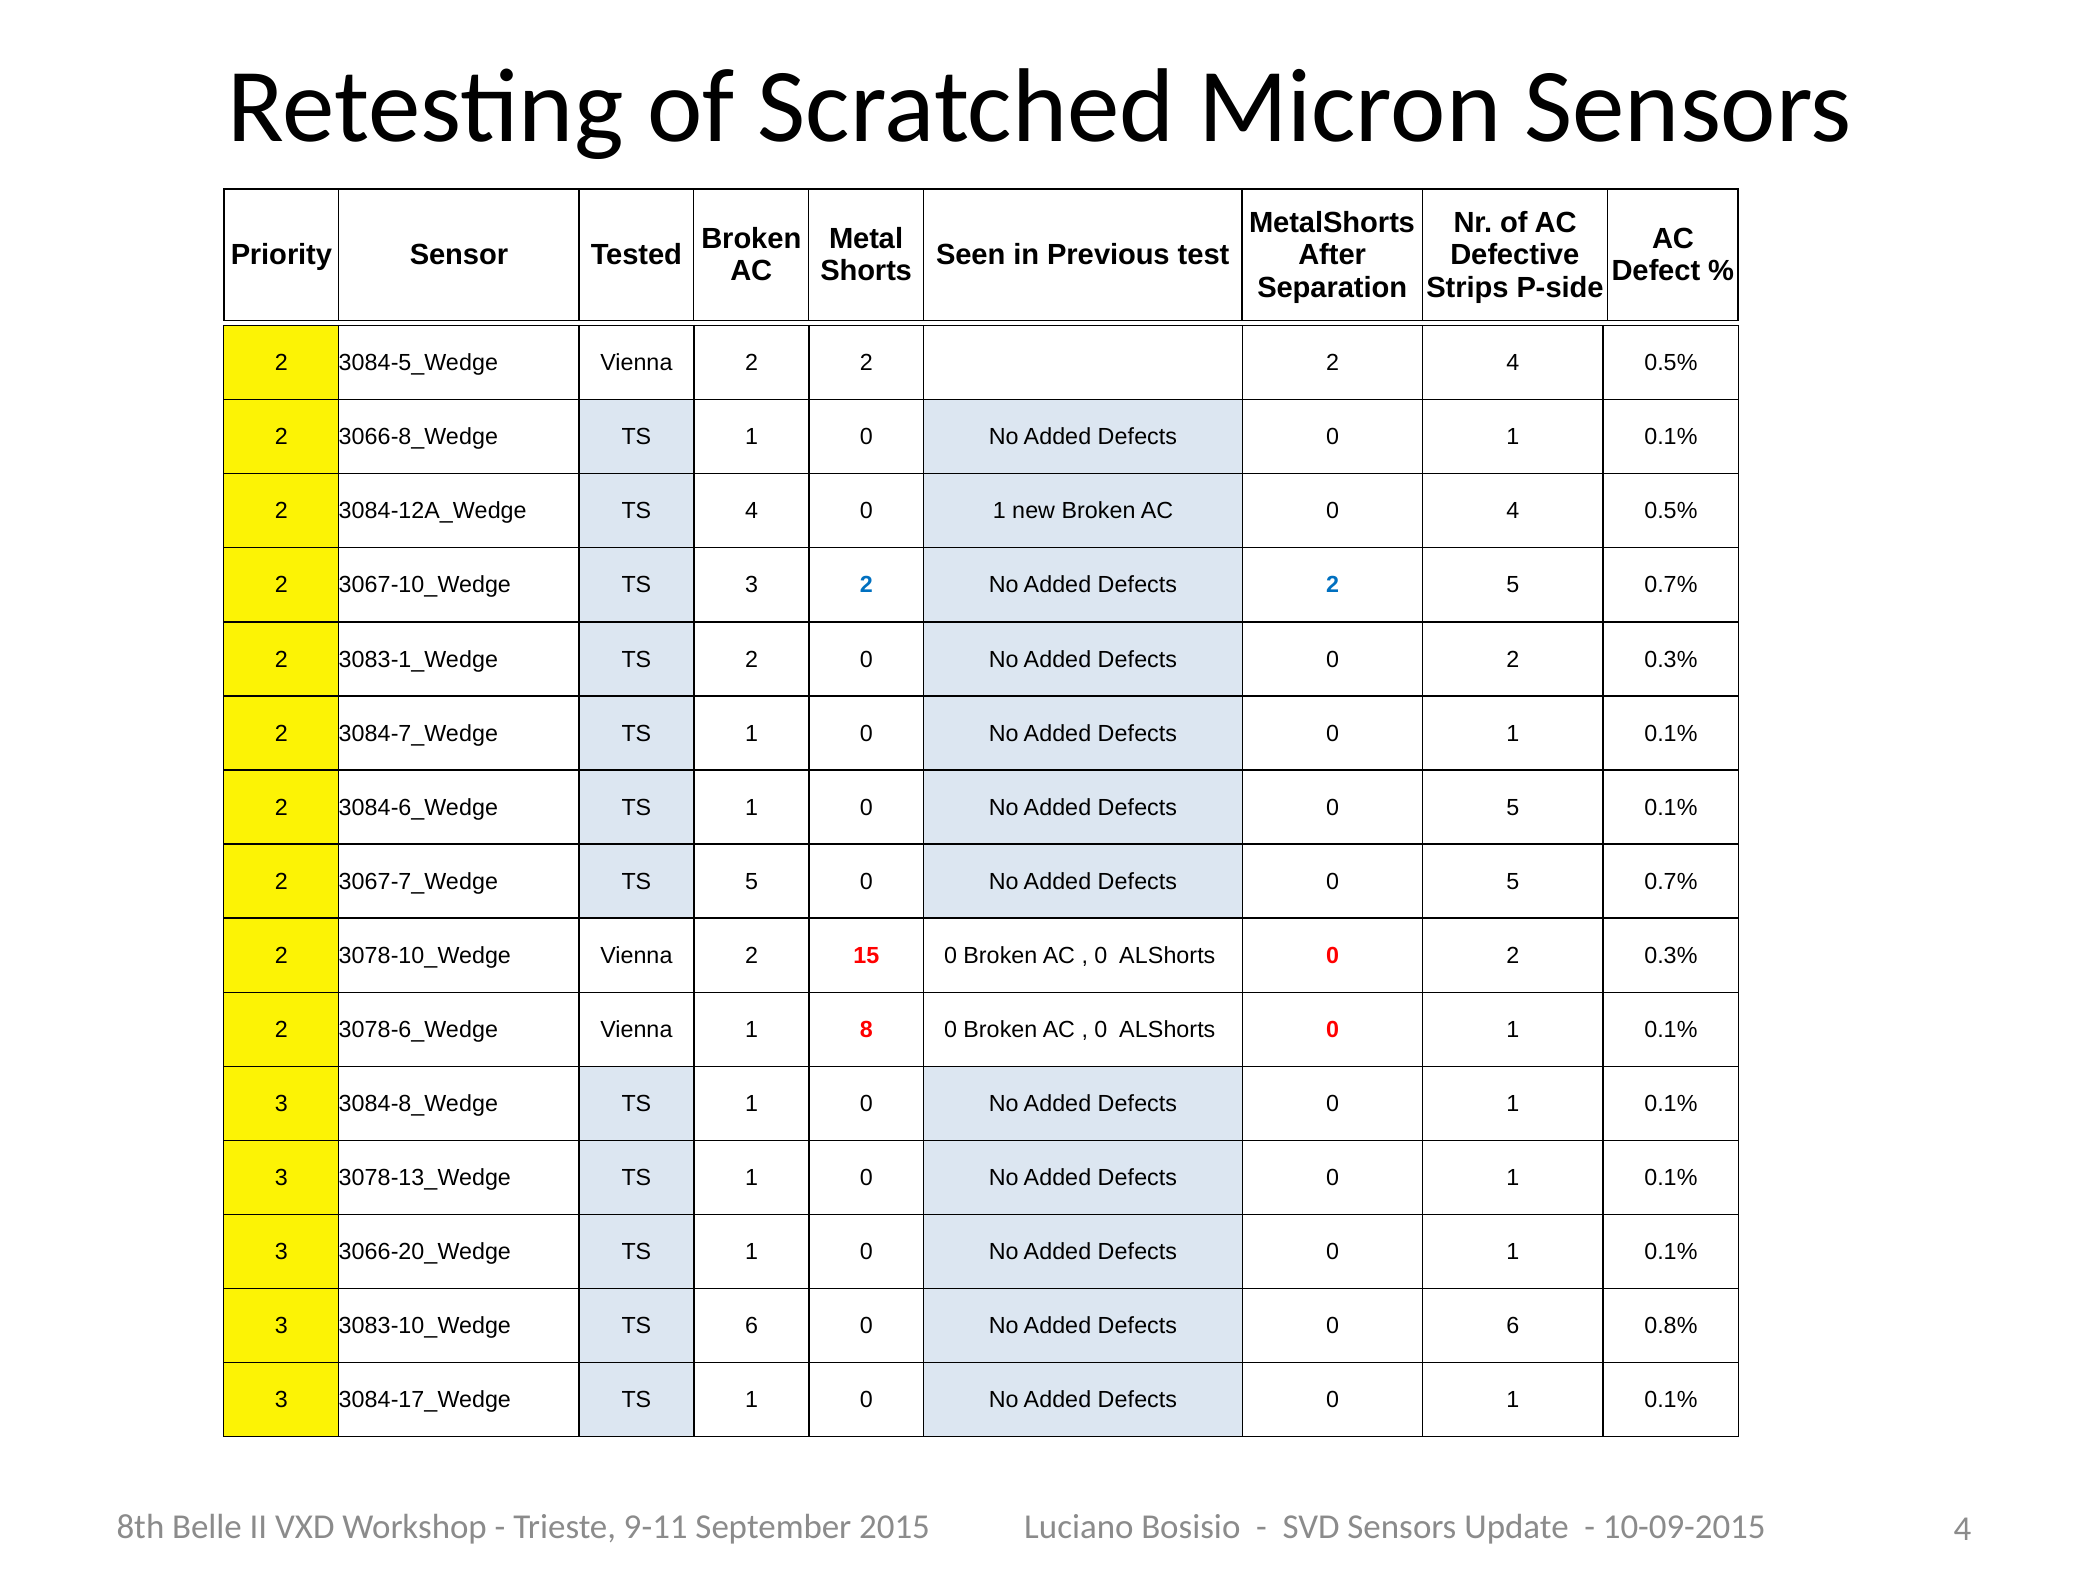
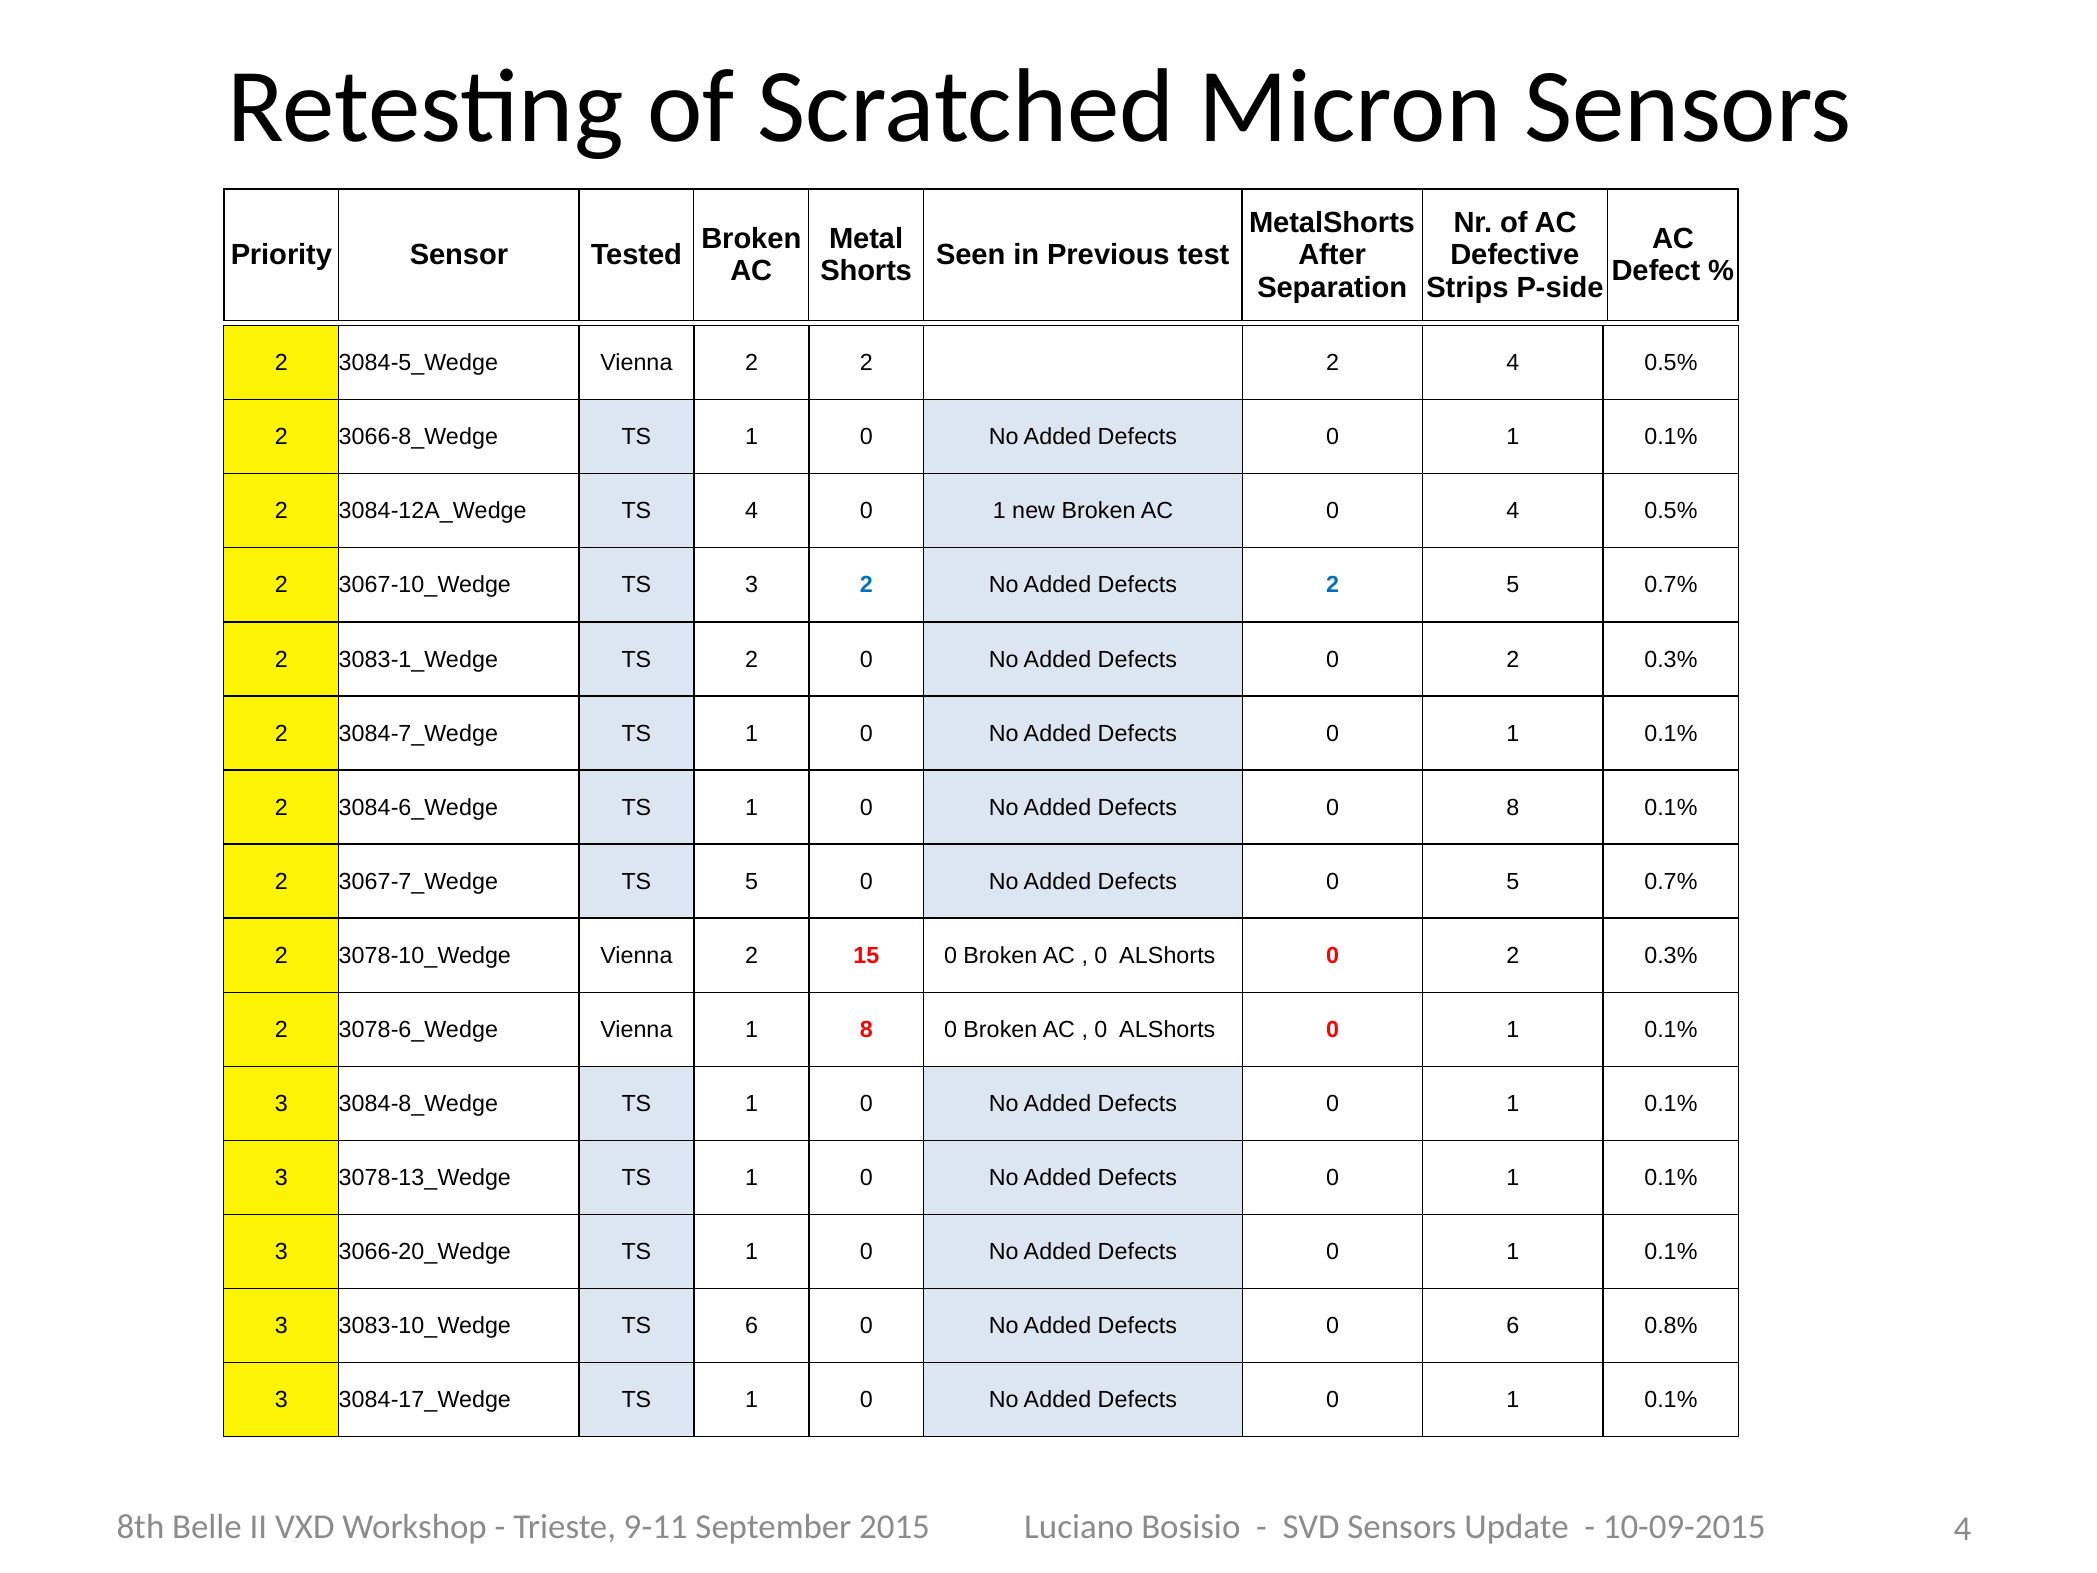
5 at (1513, 807): 5 -> 8
